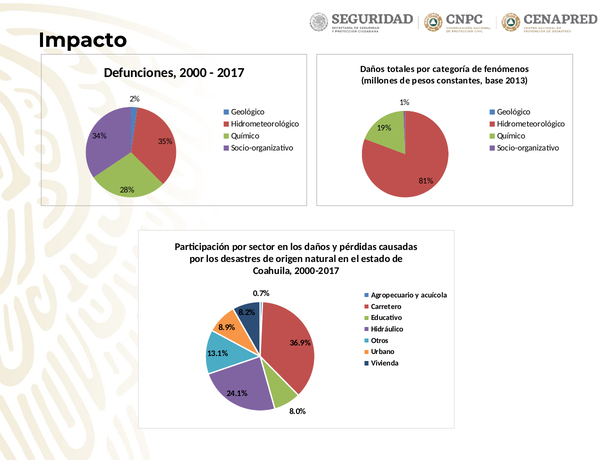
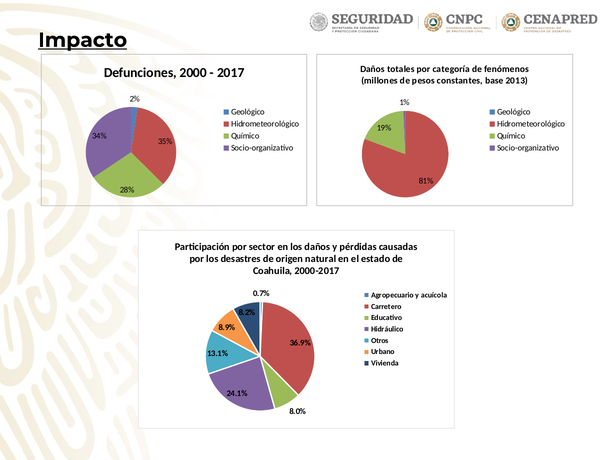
Impacto underline: none -> present
